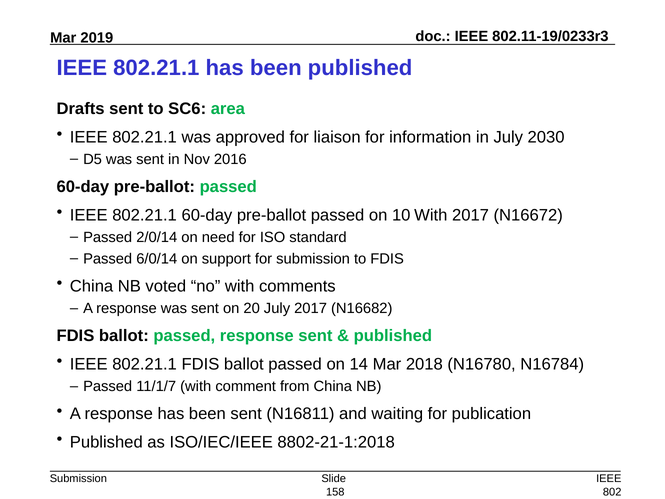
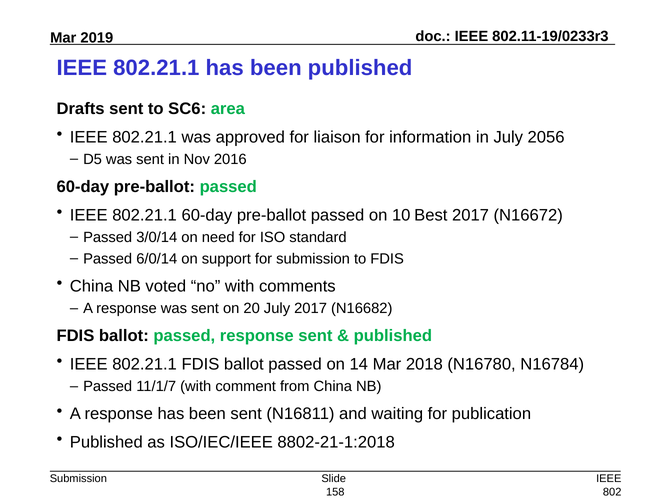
2030: 2030 -> 2056
10 With: With -> Best
2/0/14: 2/0/14 -> 3/0/14
